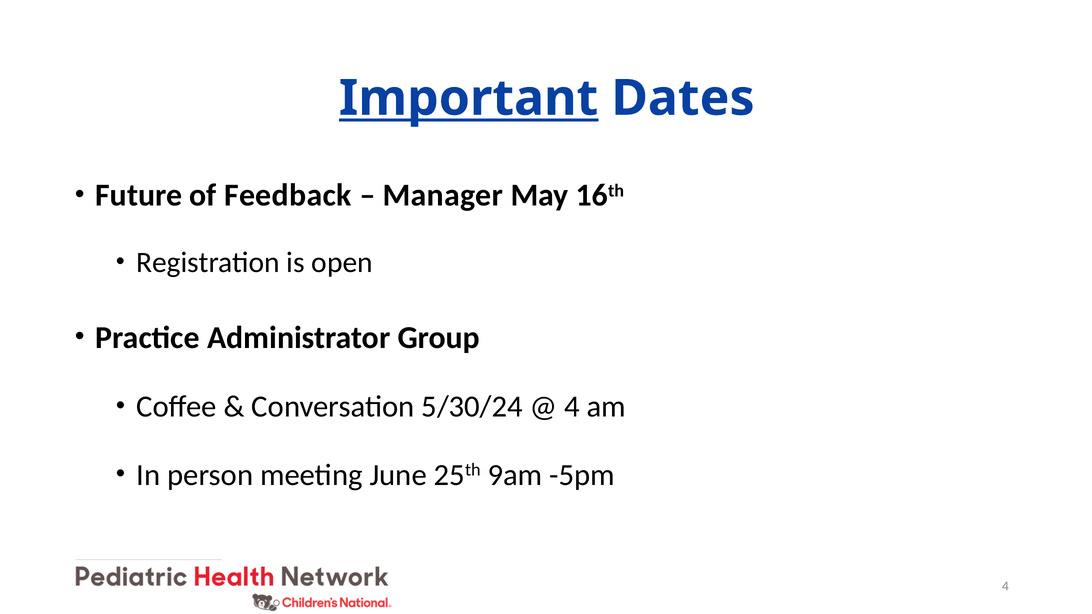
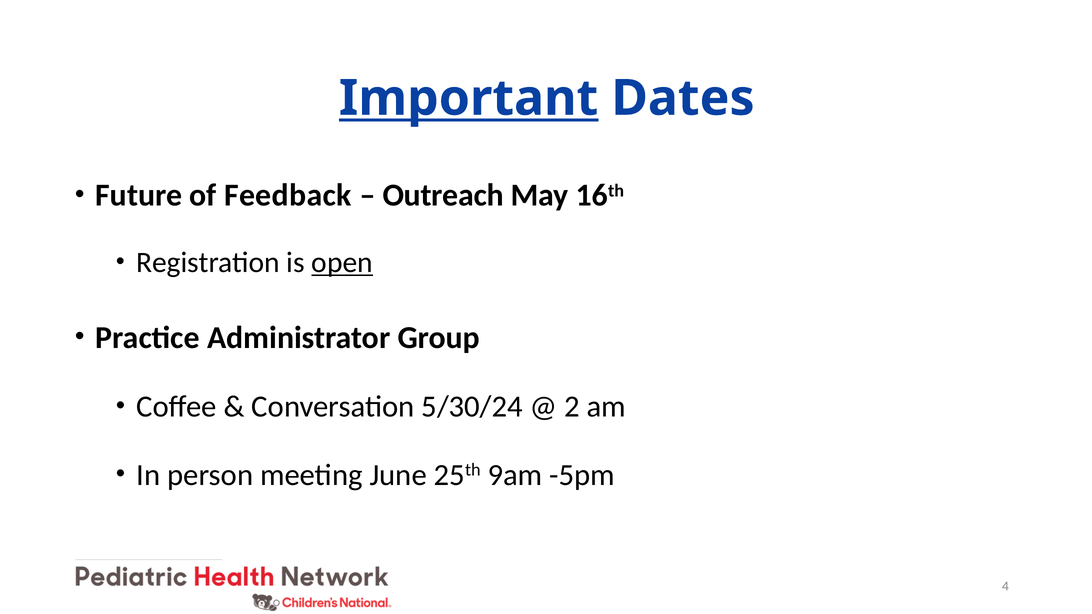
Manager: Manager -> Outreach
open underline: none -> present
4 at (572, 407): 4 -> 2
